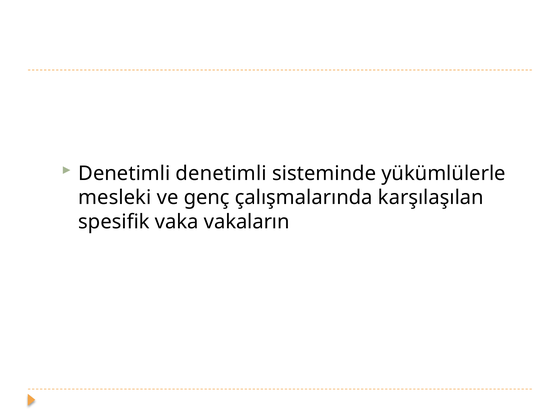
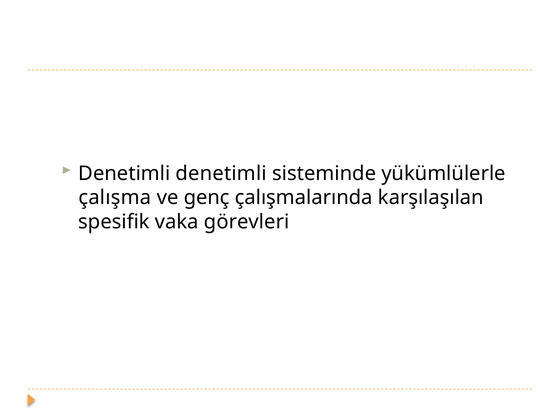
mesleki: mesleki -> çalışma
vakaların: vakaların -> görevleri
